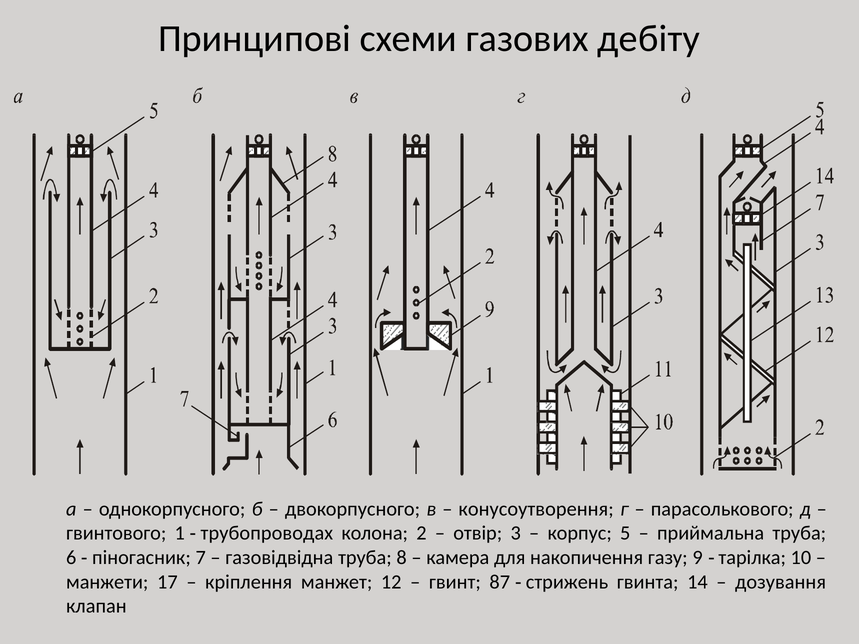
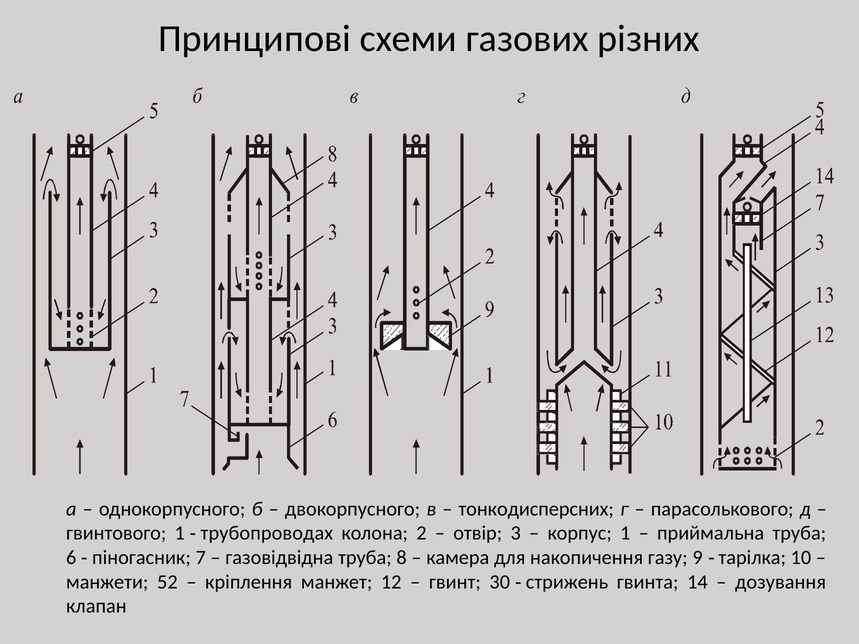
дебіту: дебіту -> різних
конусоутворення: конусоутворення -> тонкодисперсних
корпус 5: 5 -> 1
17: 17 -> 52
87: 87 -> 30
